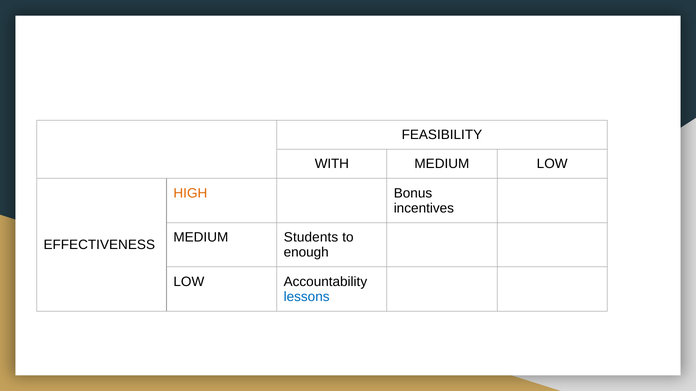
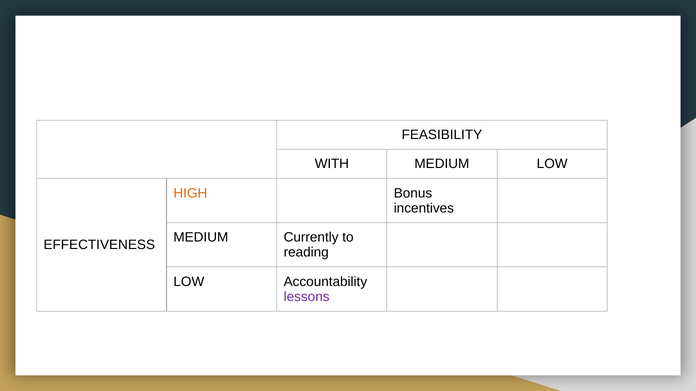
Students: Students -> Currently
enough: enough -> reading
lessons colour: blue -> purple
